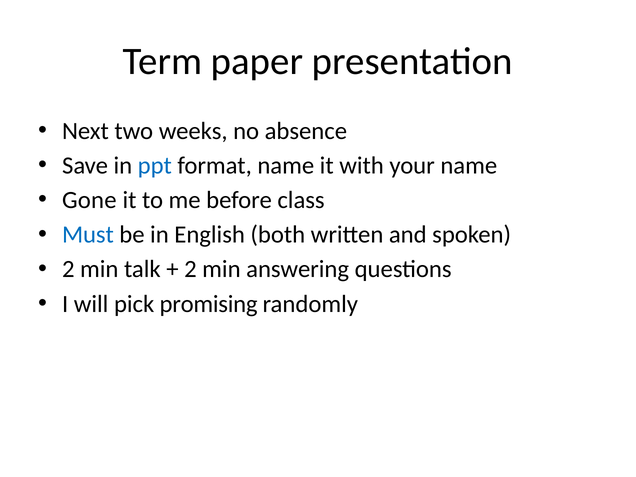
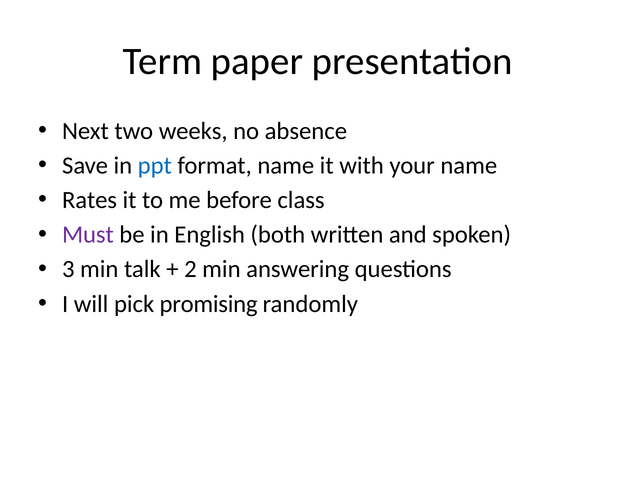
Gone: Gone -> Rates
Must colour: blue -> purple
2 at (68, 269): 2 -> 3
